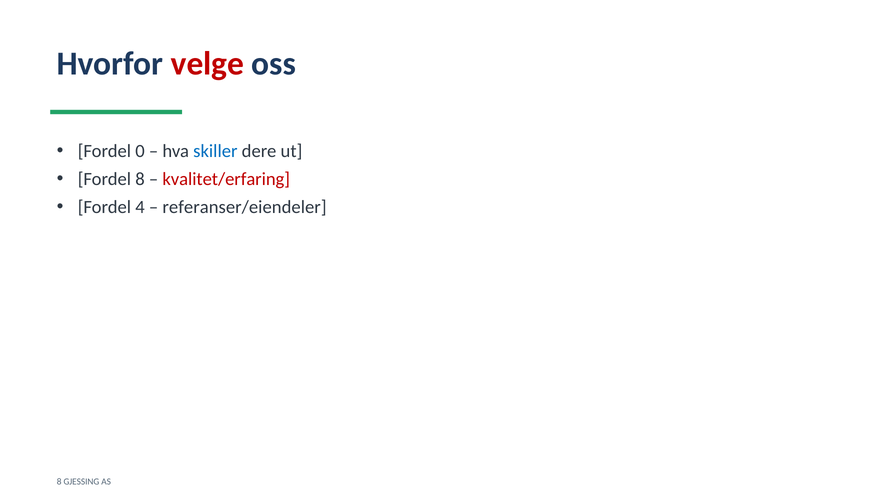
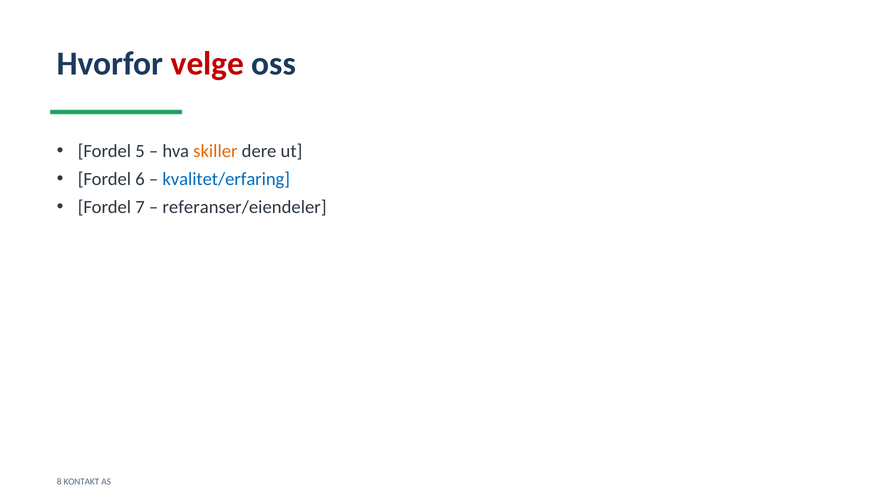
0: 0 -> 5
skiller colour: blue -> orange
Fordel 8: 8 -> 6
kvalitet/erfaring colour: red -> blue
4: 4 -> 7
GJESSING: GJESSING -> KONTAKT
